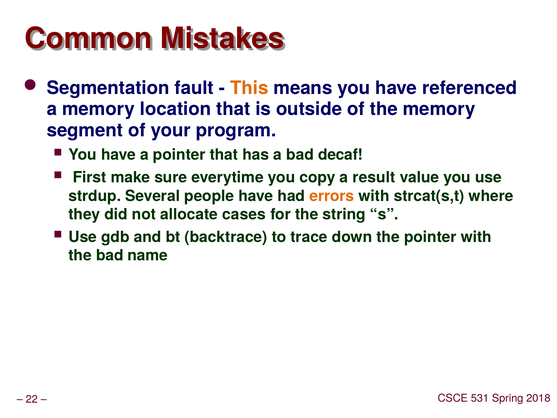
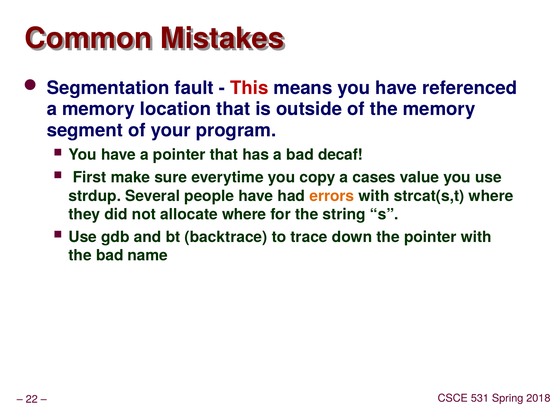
This colour: orange -> red
result: result -> cases
allocate cases: cases -> where
